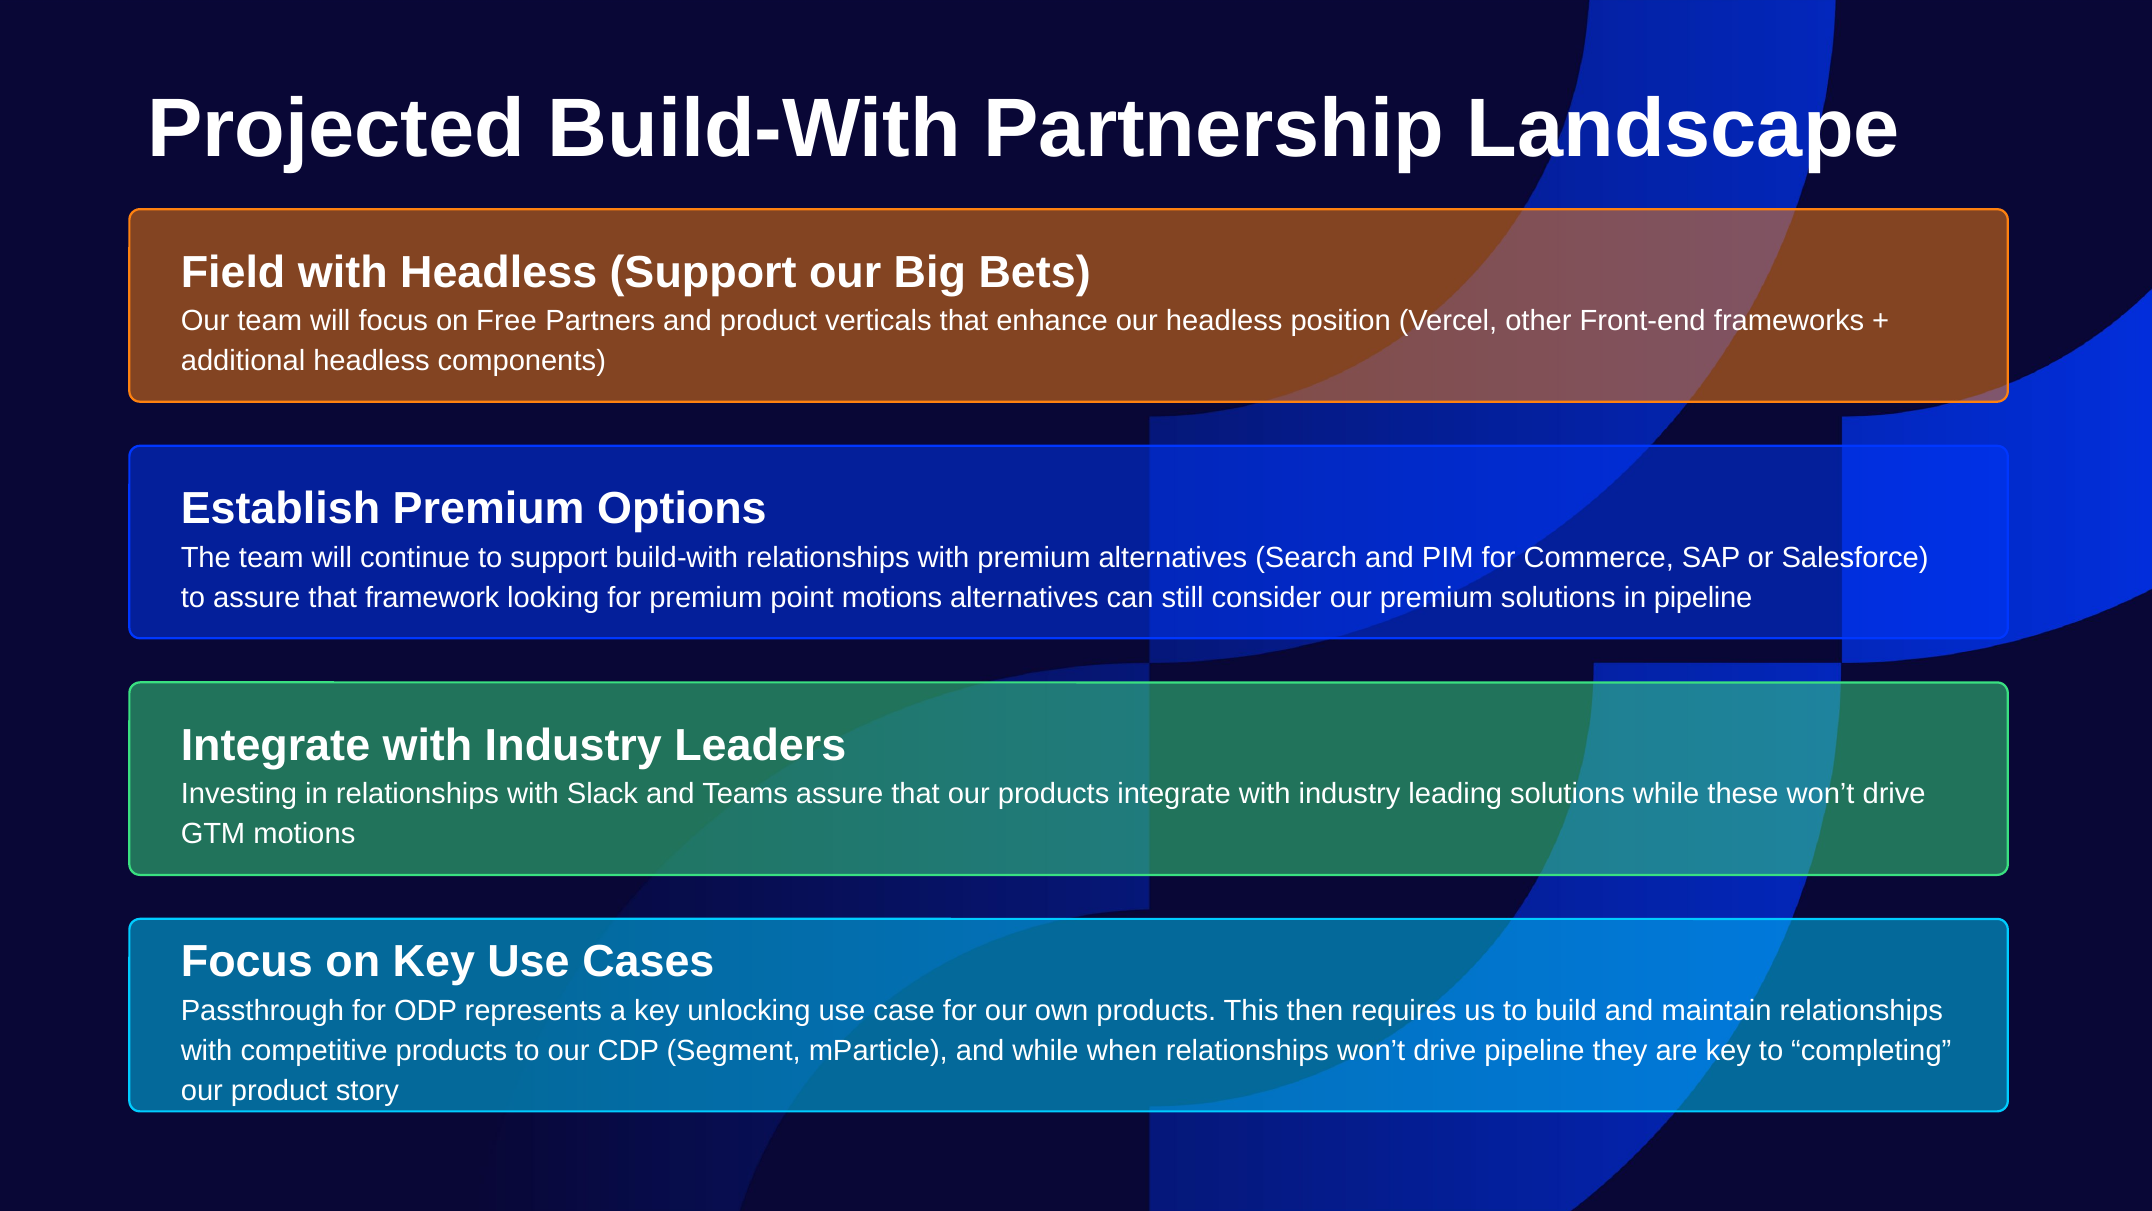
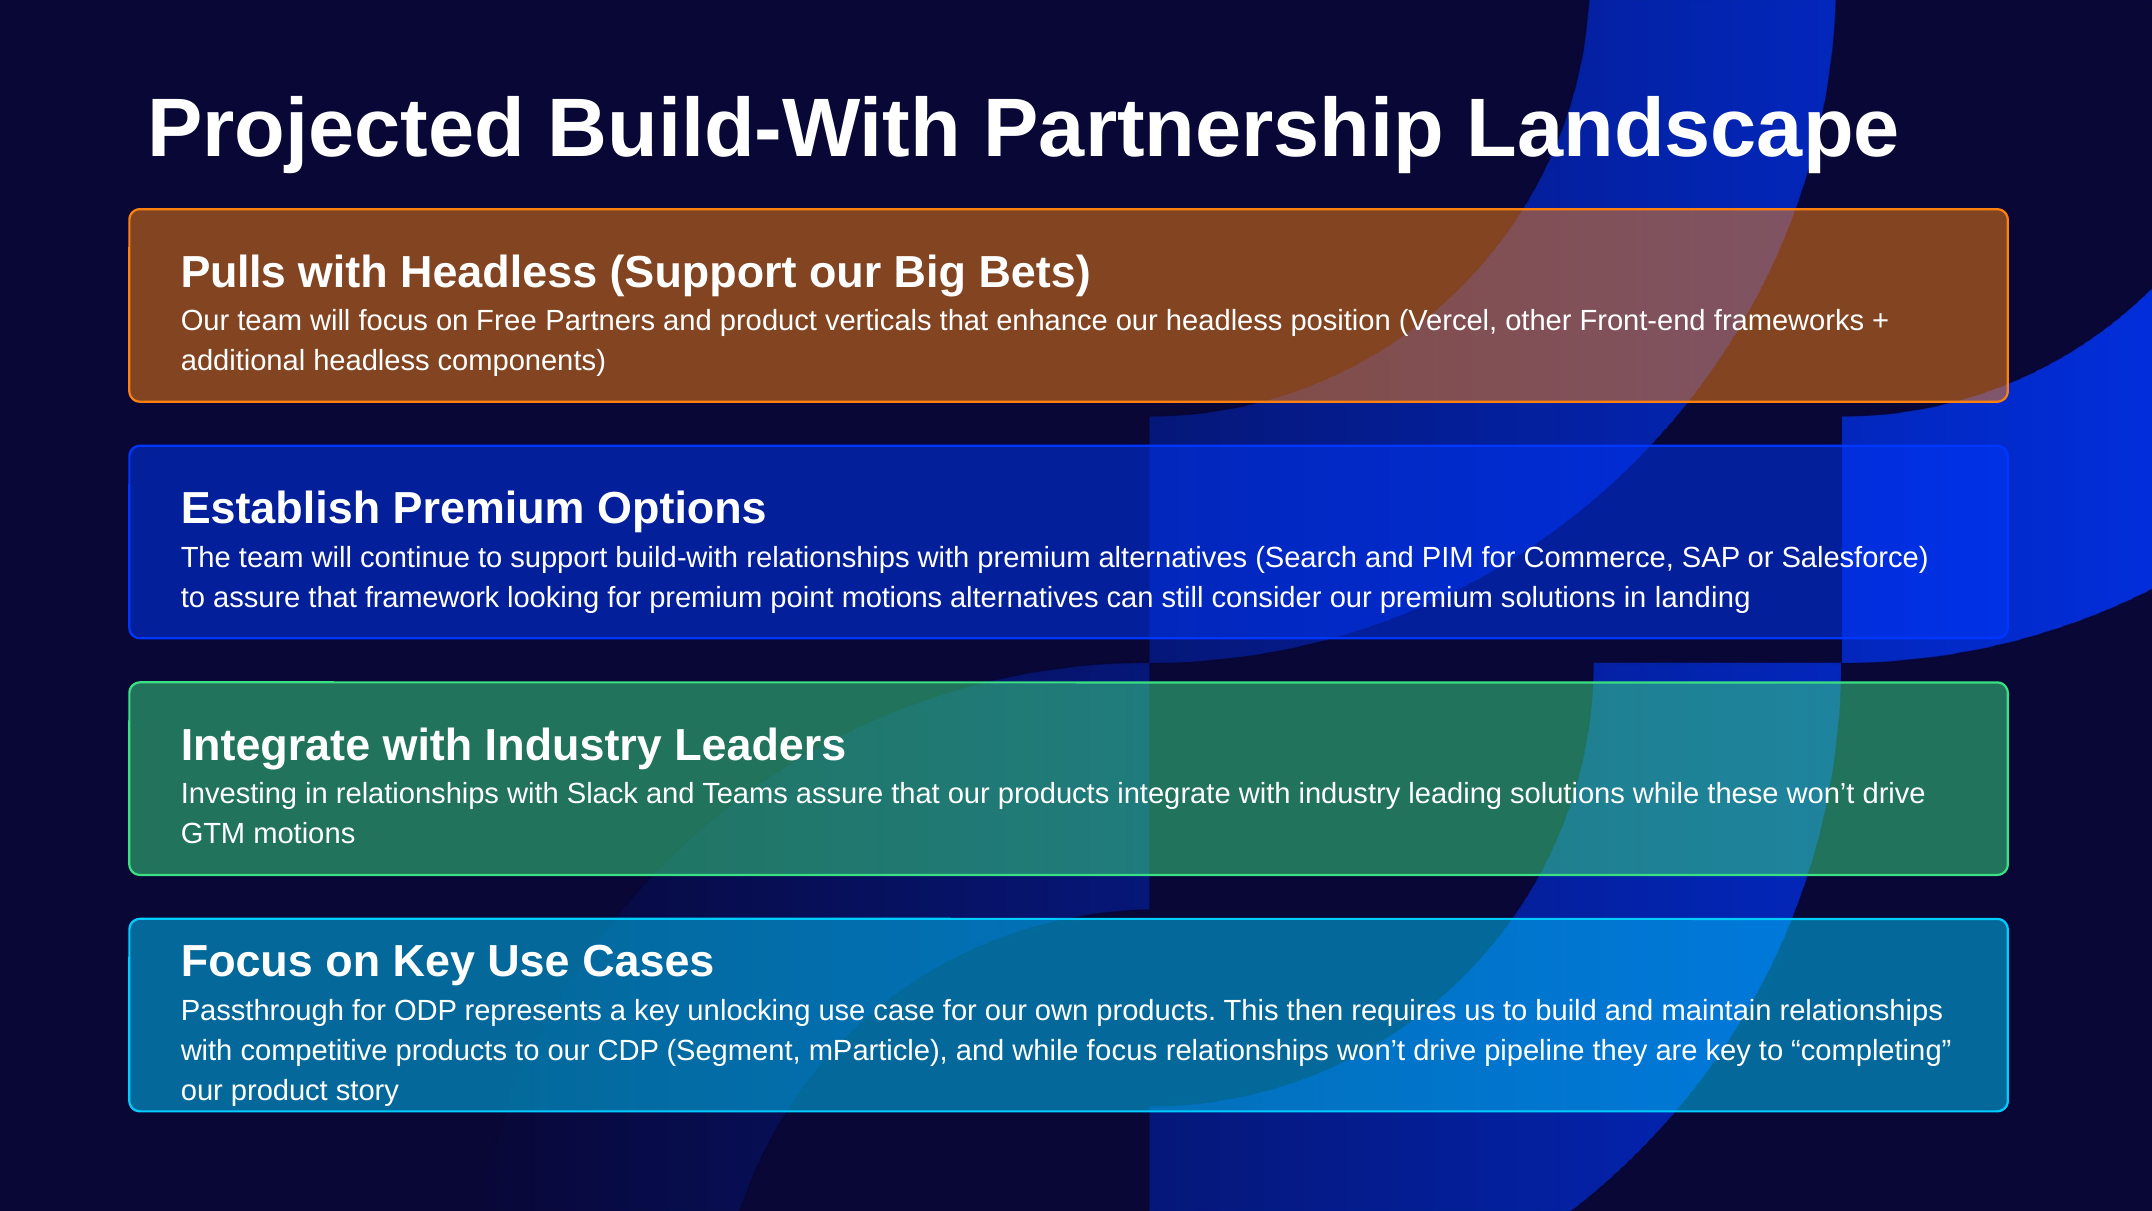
Field: Field -> Pulls
in pipeline: pipeline -> landing
while when: when -> focus
